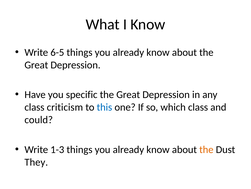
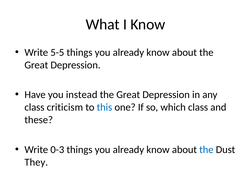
6-5: 6-5 -> 5-5
specific: specific -> instead
could: could -> these
1-3: 1-3 -> 0-3
the at (206, 149) colour: orange -> blue
